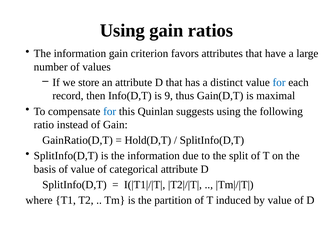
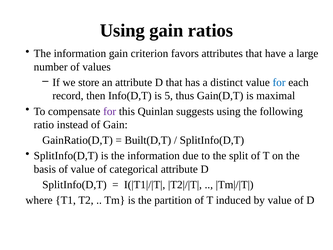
9: 9 -> 5
for at (110, 111) colour: blue -> purple
Hold(D,T: Hold(D,T -> Built(D,T
